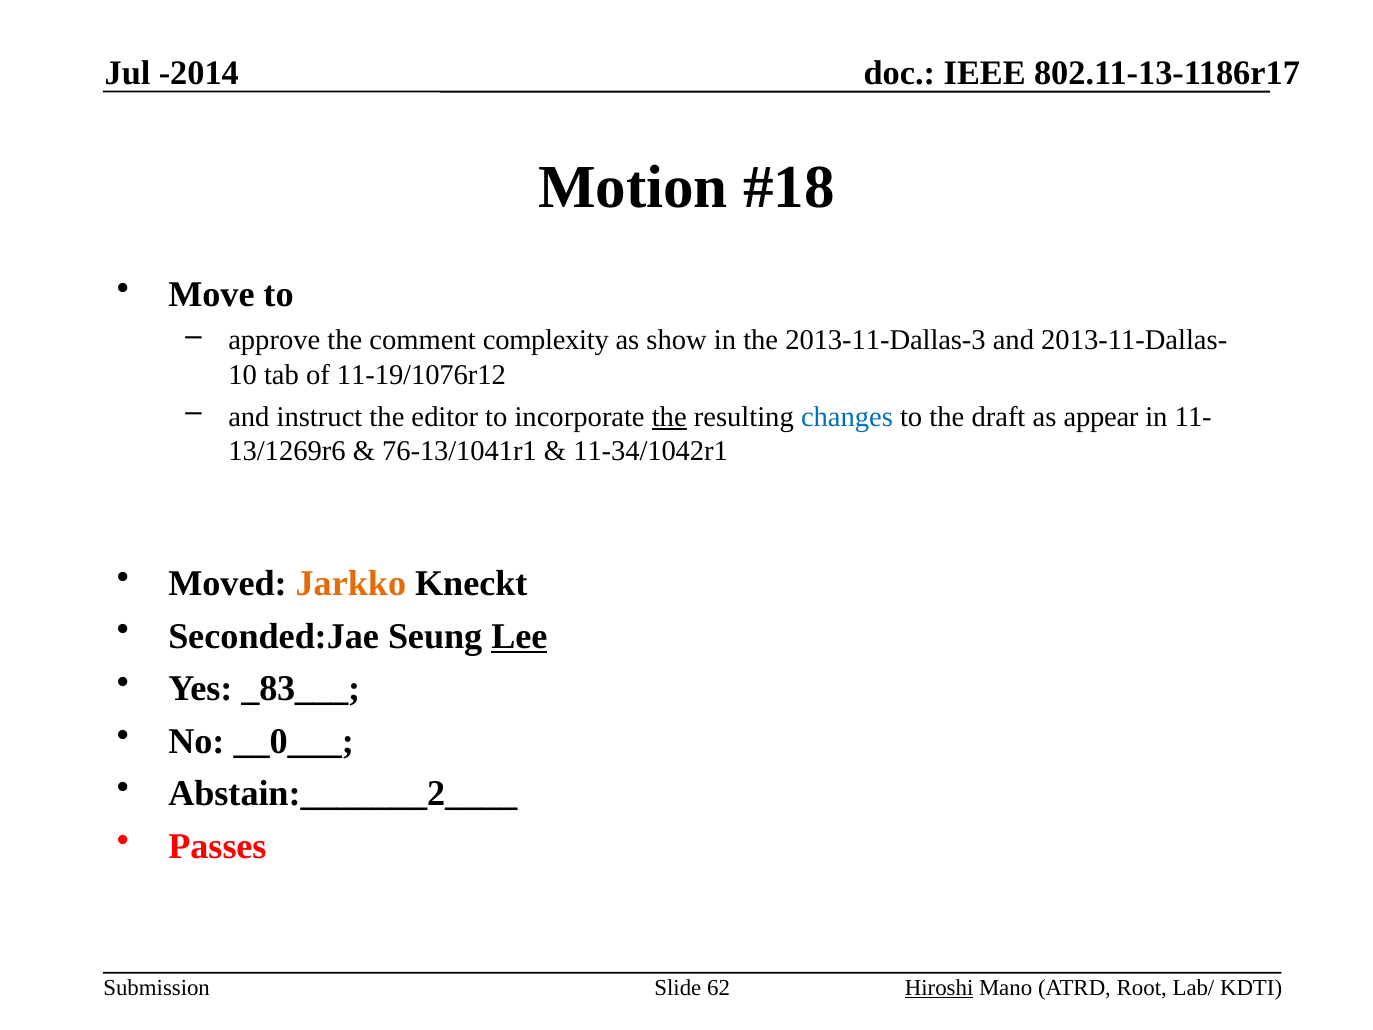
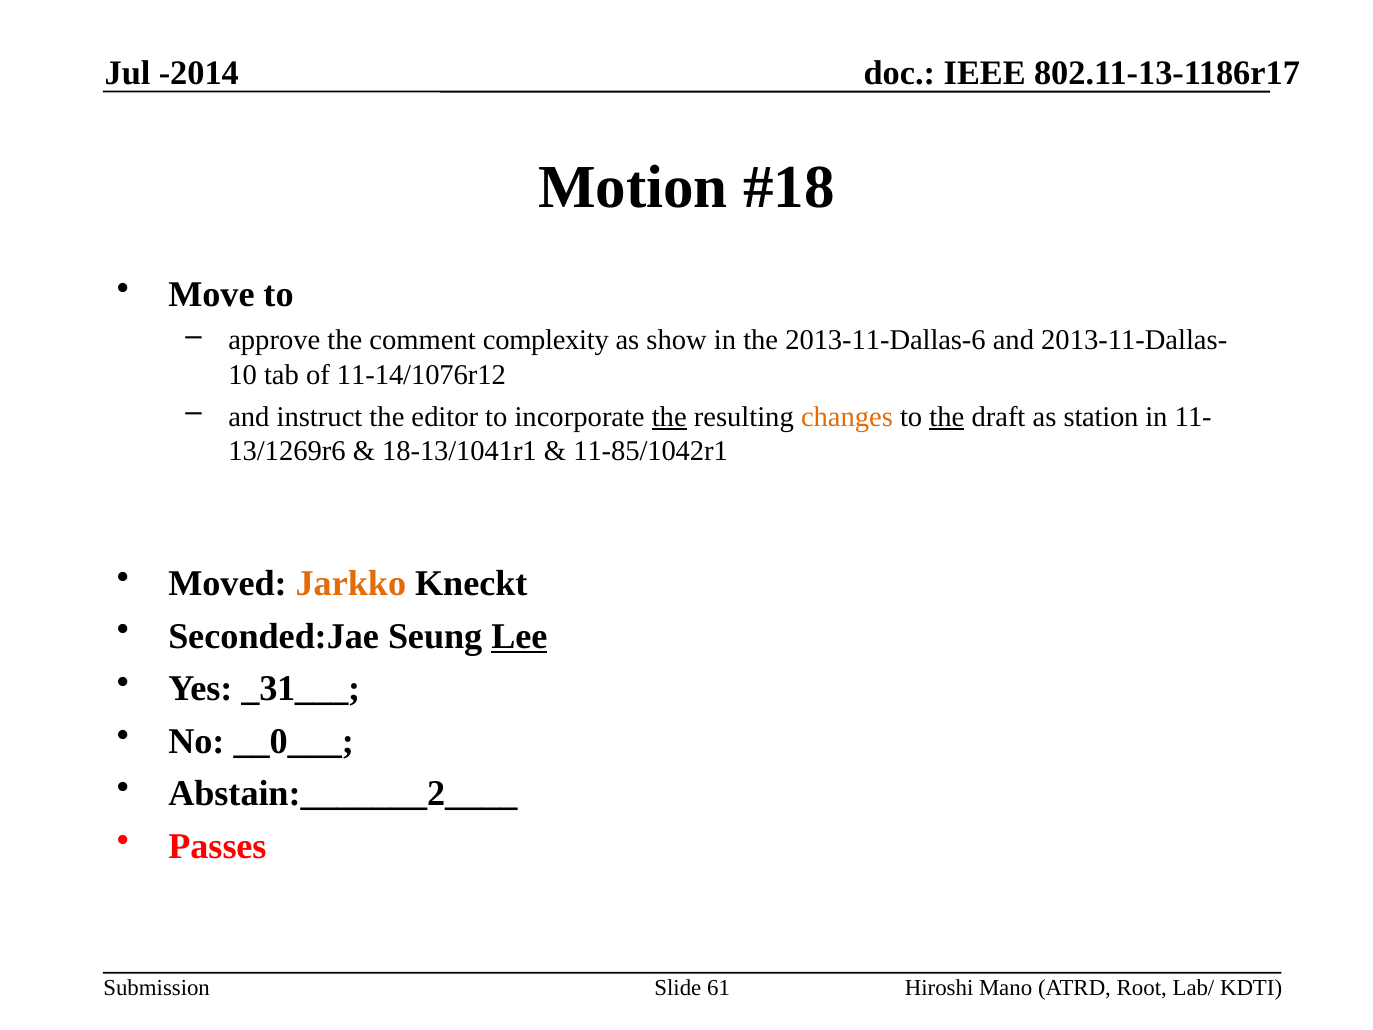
2013-11-Dallas-3: 2013-11-Dallas-3 -> 2013-11-Dallas-6
11-19/1076r12: 11-19/1076r12 -> 11-14/1076r12
changes colour: blue -> orange
the at (947, 417) underline: none -> present
appear: appear -> station
76-13/1041r1: 76-13/1041r1 -> 18-13/1041r1
11-34/1042r1: 11-34/1042r1 -> 11-85/1042r1
_83___: _83___ -> _31___
62: 62 -> 61
Hiroshi underline: present -> none
